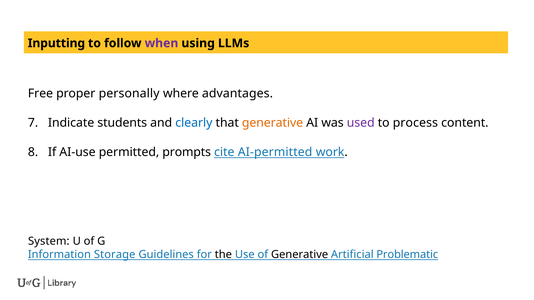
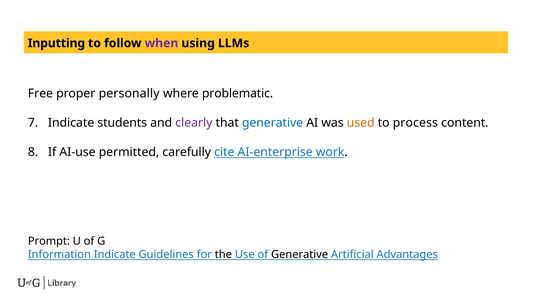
advantages: advantages -> problematic
clearly colour: blue -> purple
generative at (273, 123) colour: orange -> blue
used colour: purple -> orange
prompts: prompts -> carefully
AI-permitted: AI-permitted -> AI-enterprise
System: System -> Prompt
Information Storage: Storage -> Indicate
Problematic: Problematic -> Advantages
